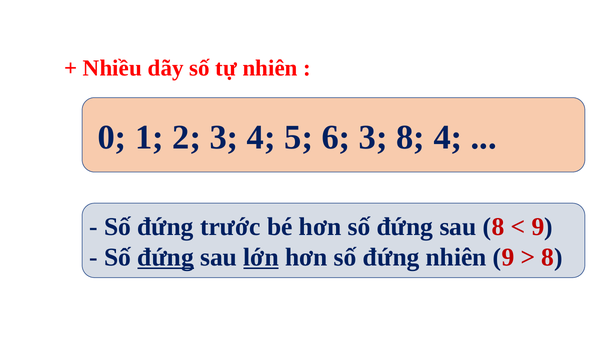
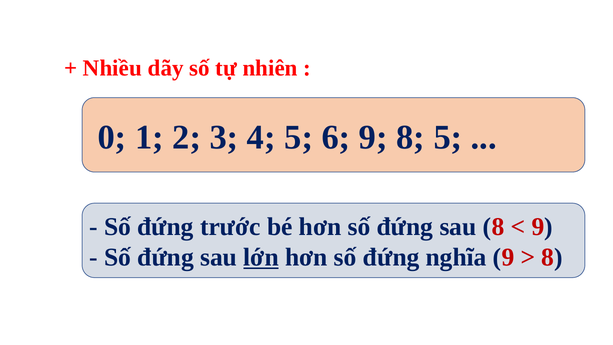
6 3: 3 -> 9
8 4: 4 -> 5
đứng at (166, 257) underline: present -> none
đứng nhiên: nhiên -> nghĩa
